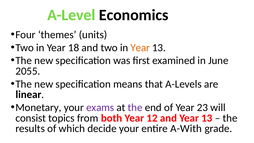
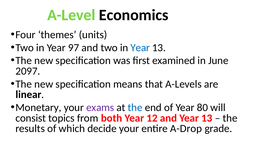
18: 18 -> 97
Year at (140, 48) colour: orange -> blue
2055: 2055 -> 2097
the at (135, 107) colour: purple -> blue
23: 23 -> 80
A-With: A-With -> A-Drop
